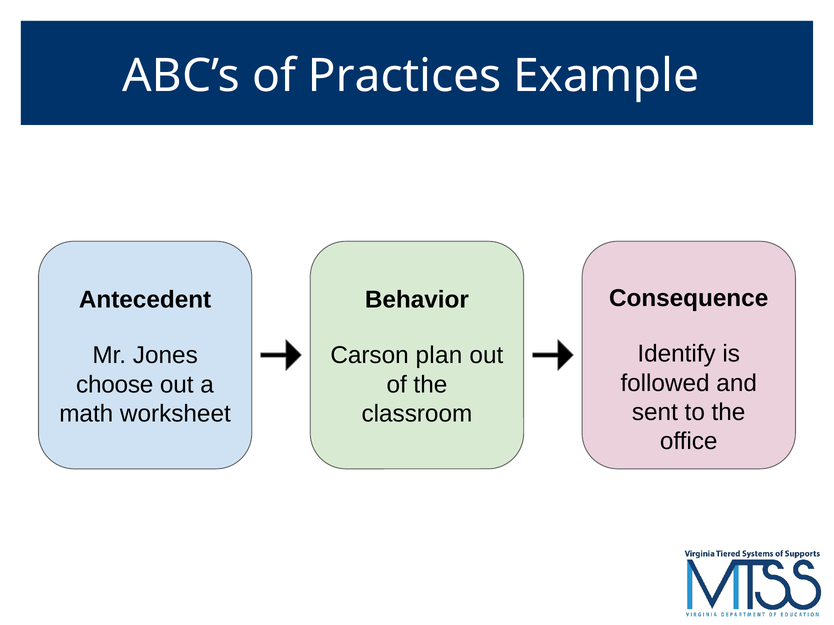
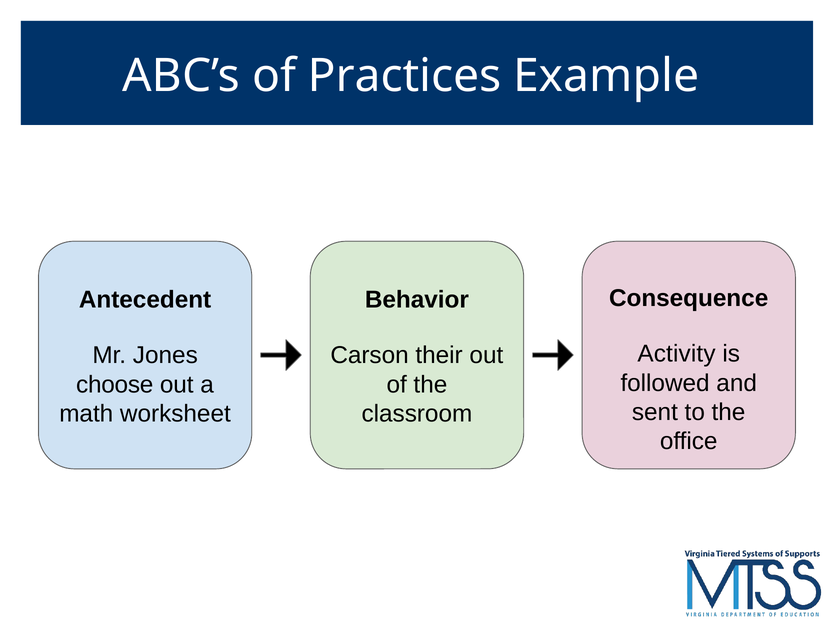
Identify: Identify -> Activity
plan: plan -> their
